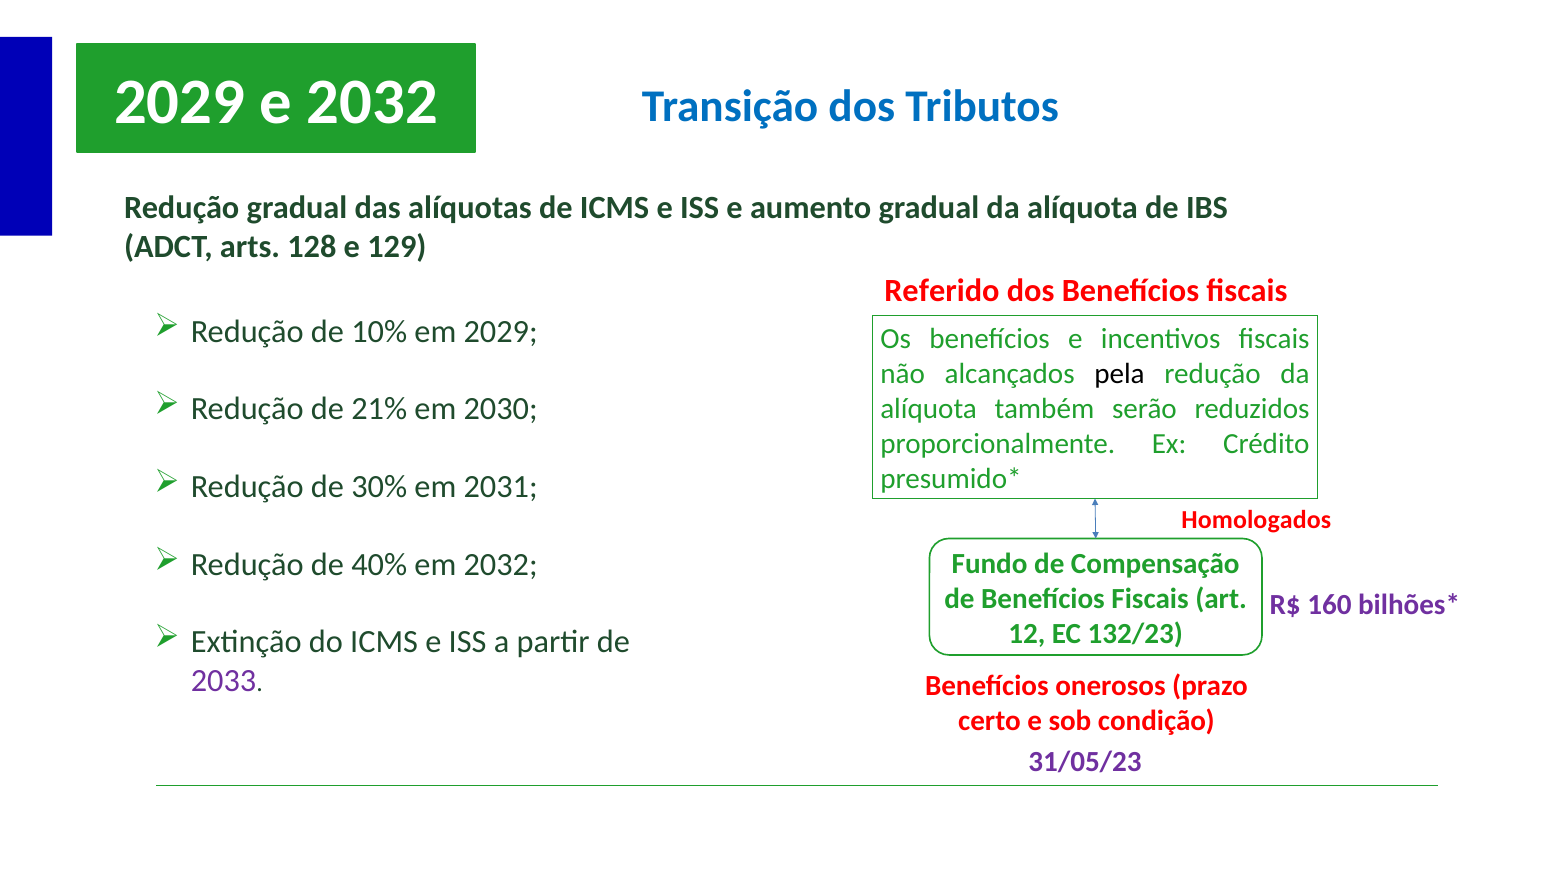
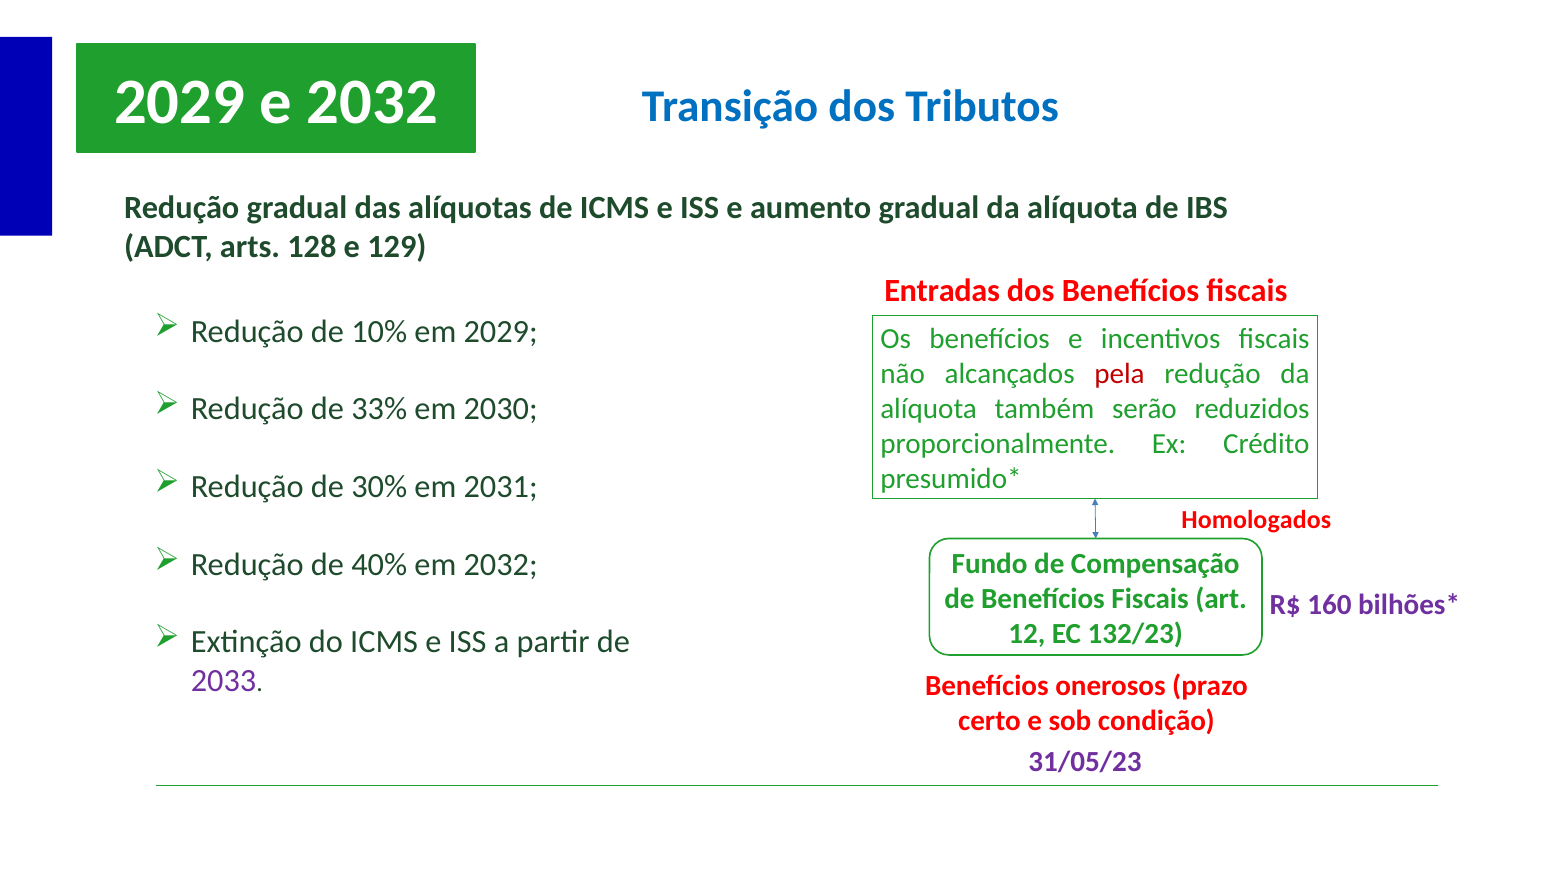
Referido: Referido -> Entradas
pela colour: black -> red
21%: 21% -> 33%
